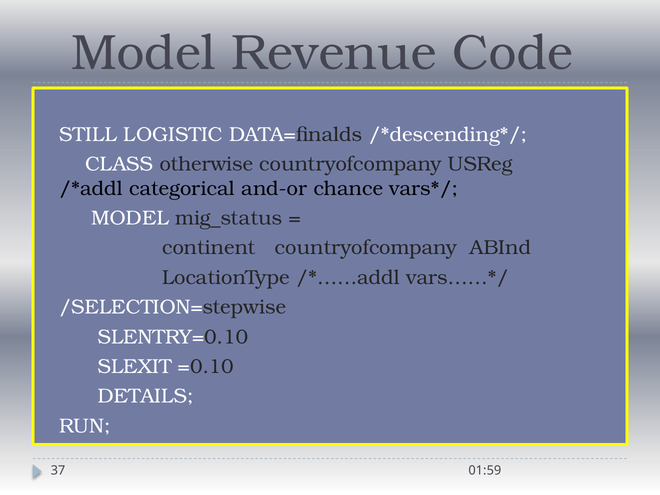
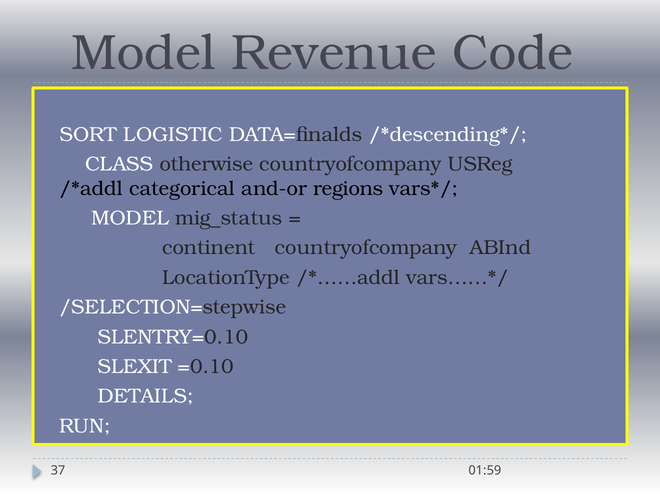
STILL: STILL -> SORT
chance: chance -> regions
